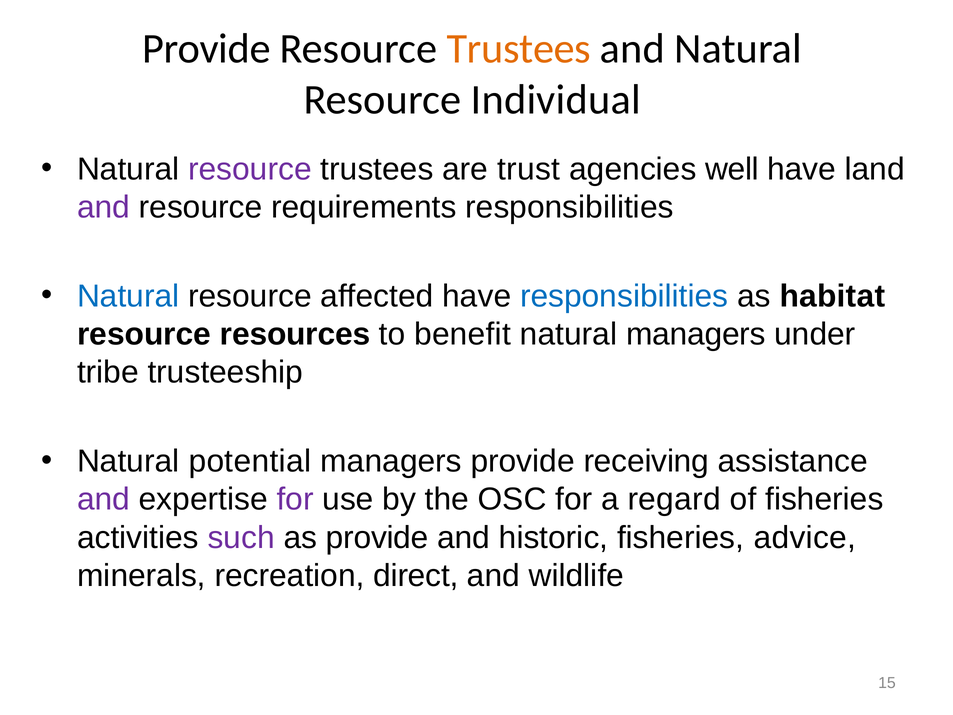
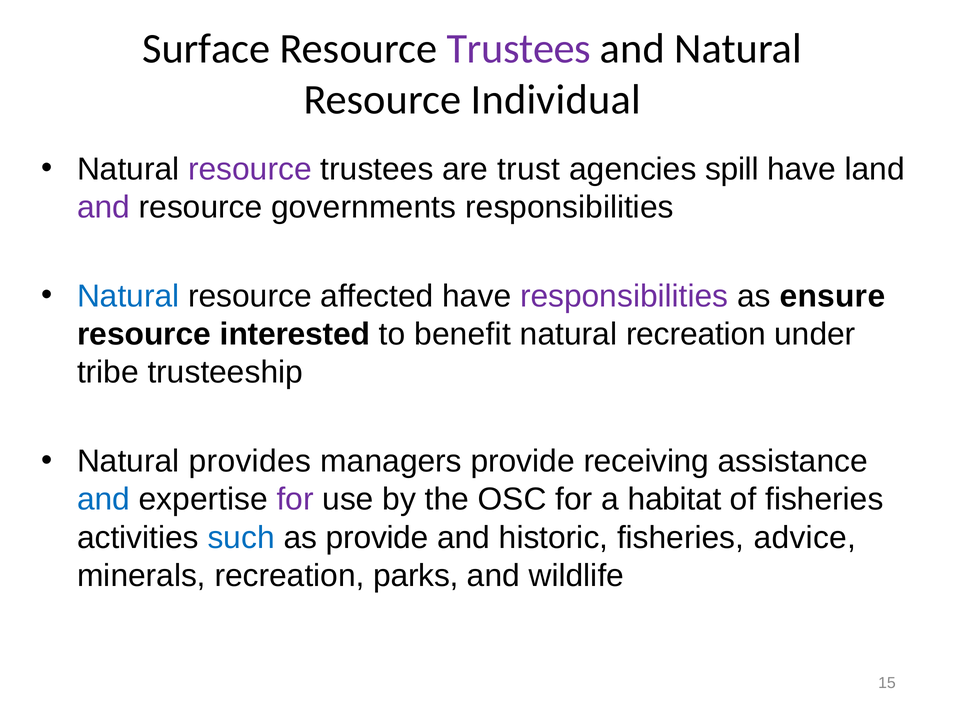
Provide at (206, 49): Provide -> Surface
Trustees at (519, 49) colour: orange -> purple
well: well -> spill
requirements: requirements -> governments
responsibilities at (624, 296) colour: blue -> purple
habitat: habitat -> ensure
resources: resources -> interested
natural managers: managers -> recreation
potential: potential -> provides
and at (104, 499) colour: purple -> blue
regard: regard -> habitat
such colour: purple -> blue
direct: direct -> parks
